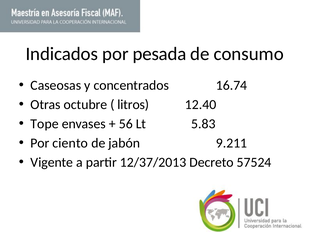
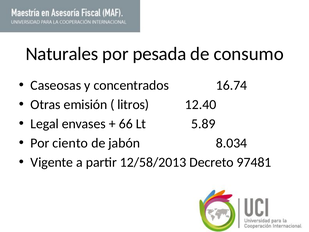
Indicados: Indicados -> Naturales
octubre: octubre -> emisión
Tope: Tope -> Legal
56: 56 -> 66
5.83: 5.83 -> 5.89
9.211: 9.211 -> 8.034
12/37/2013: 12/37/2013 -> 12/58/2013
57524: 57524 -> 97481
